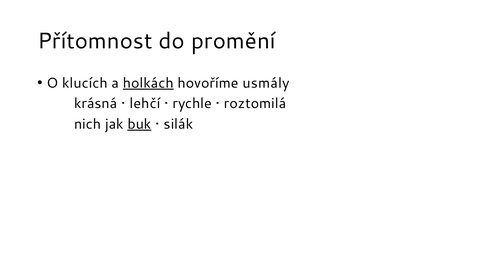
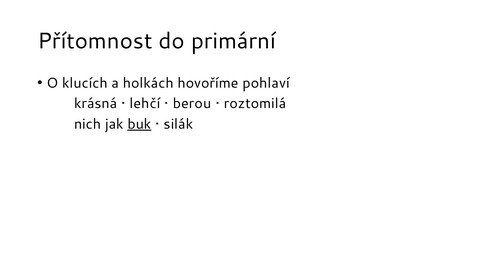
promění: promění -> primární
holkách underline: present -> none
usmály: usmály -> pohlaví
rychle: rychle -> berou
